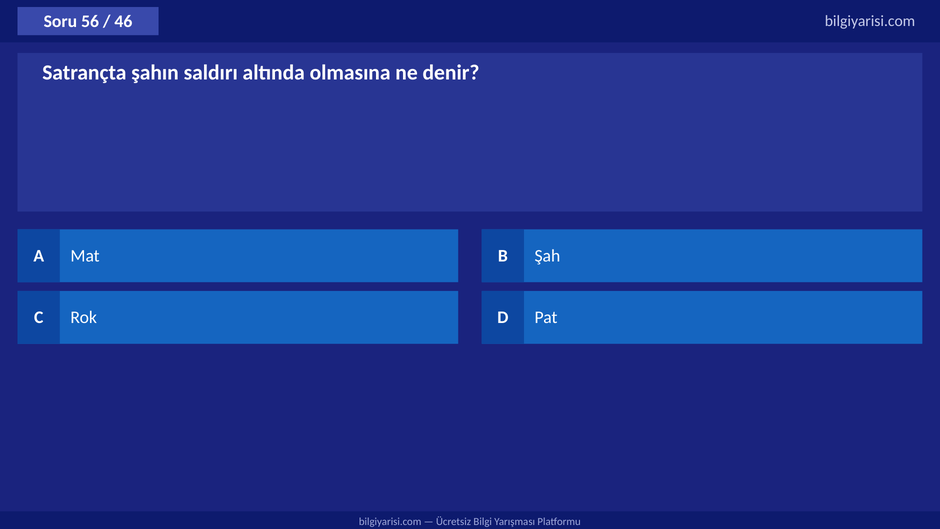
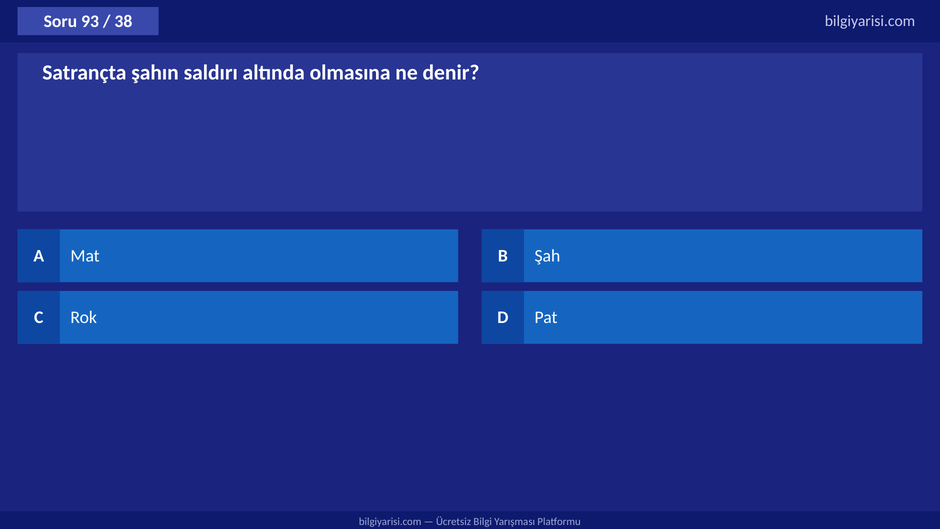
56: 56 -> 93
46: 46 -> 38
